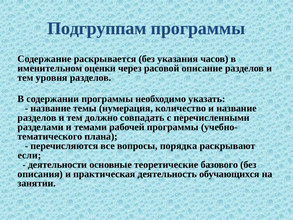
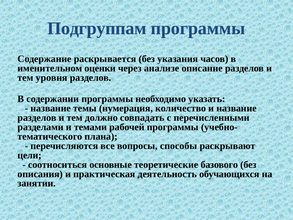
расовой: расовой -> анализе
порядка: порядка -> способы
если: если -> цели
деятельности: деятельности -> соотноситься
